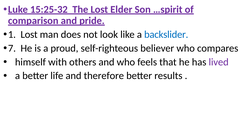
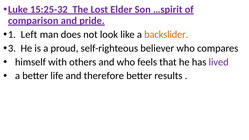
1 Lost: Lost -> Left
backslider colour: blue -> orange
7: 7 -> 3
